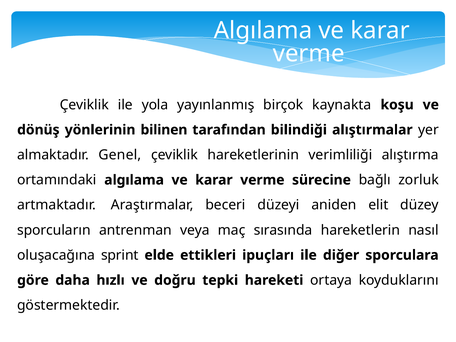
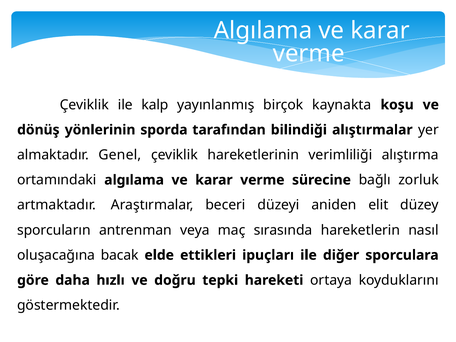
yola: yola -> kalp
bilinen: bilinen -> sporda
sprint: sprint -> bacak
